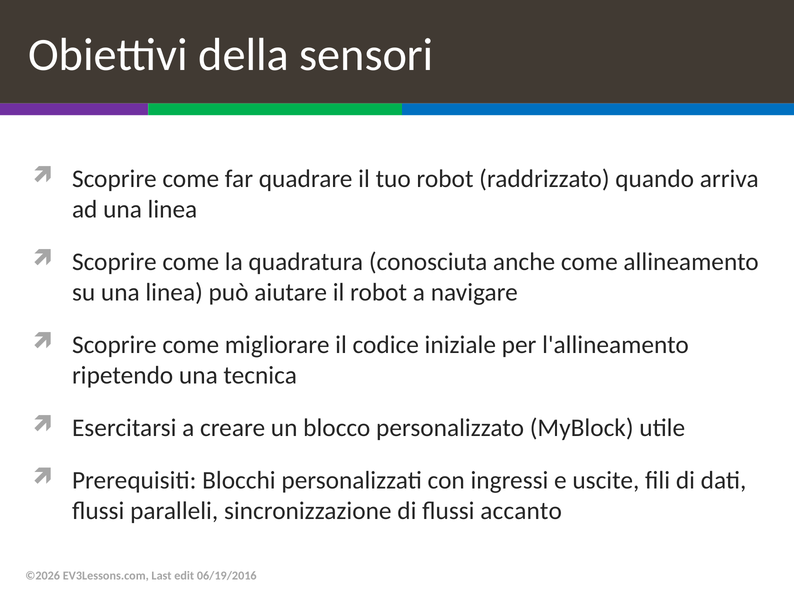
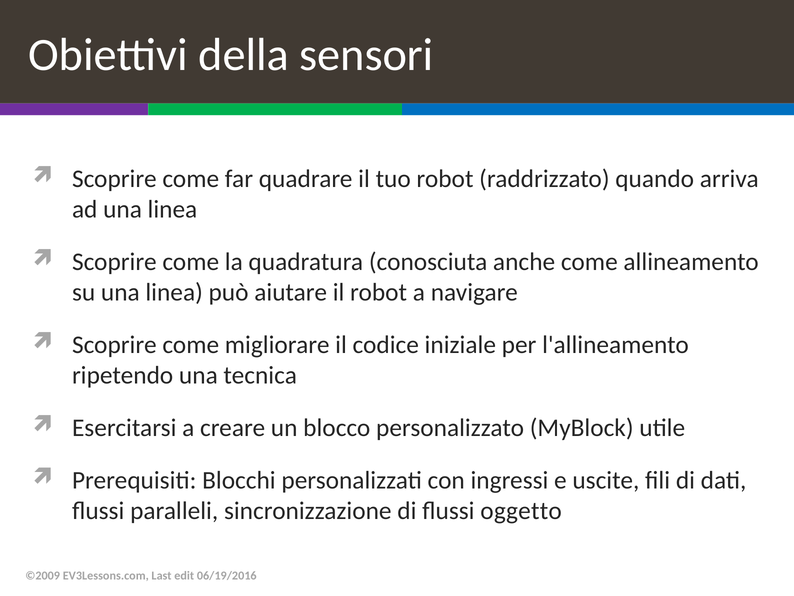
accanto: accanto -> oggetto
©2026: ©2026 -> ©2009
